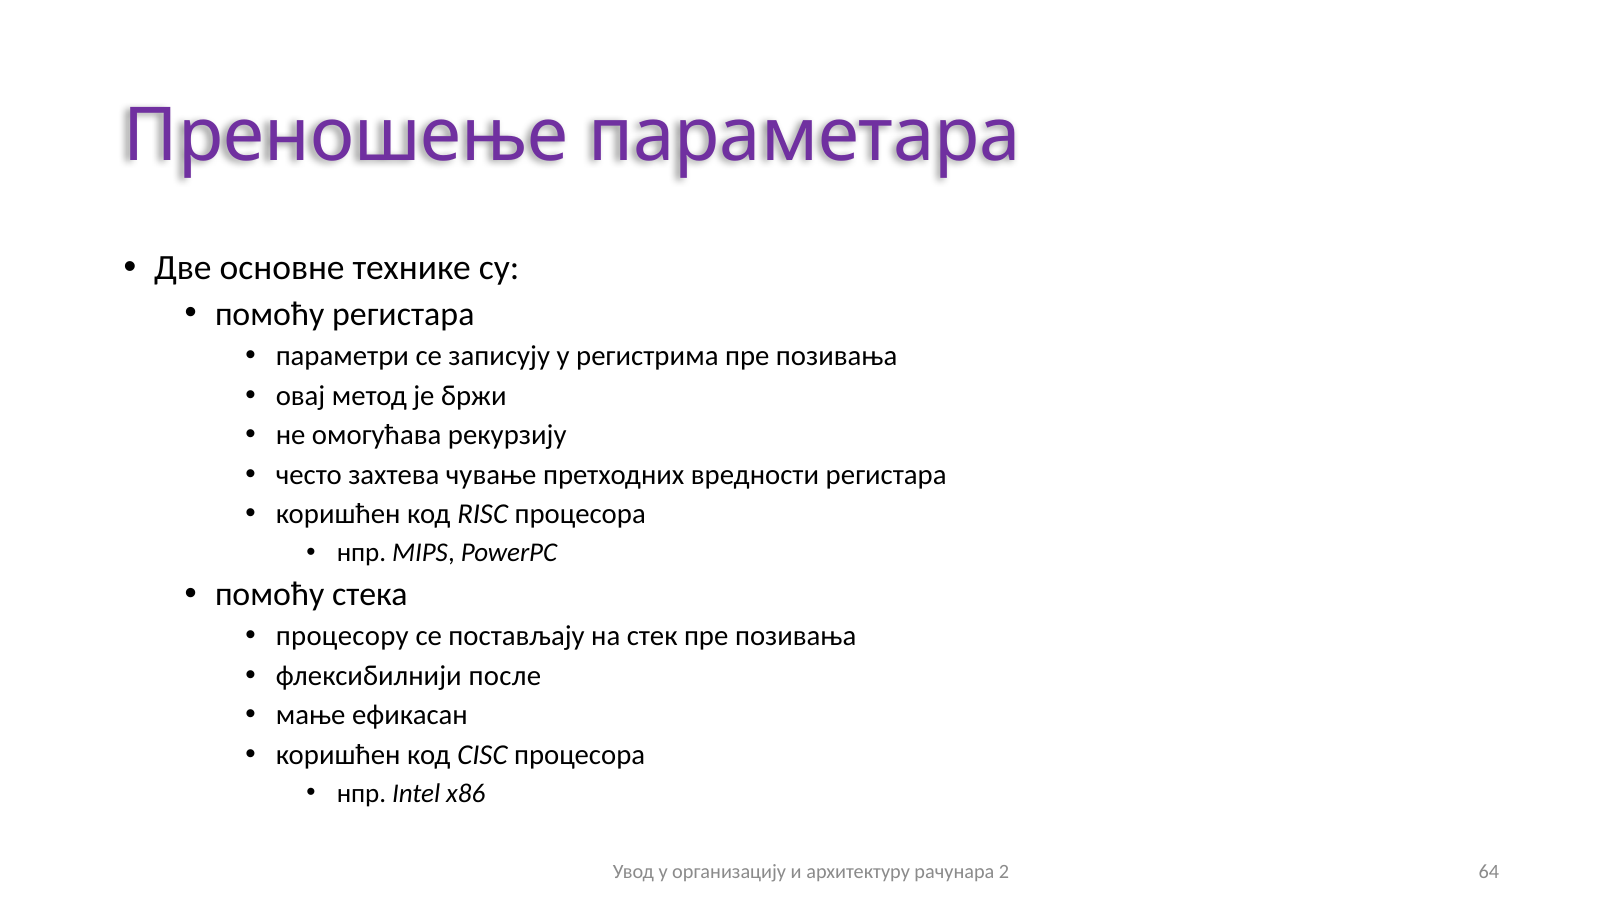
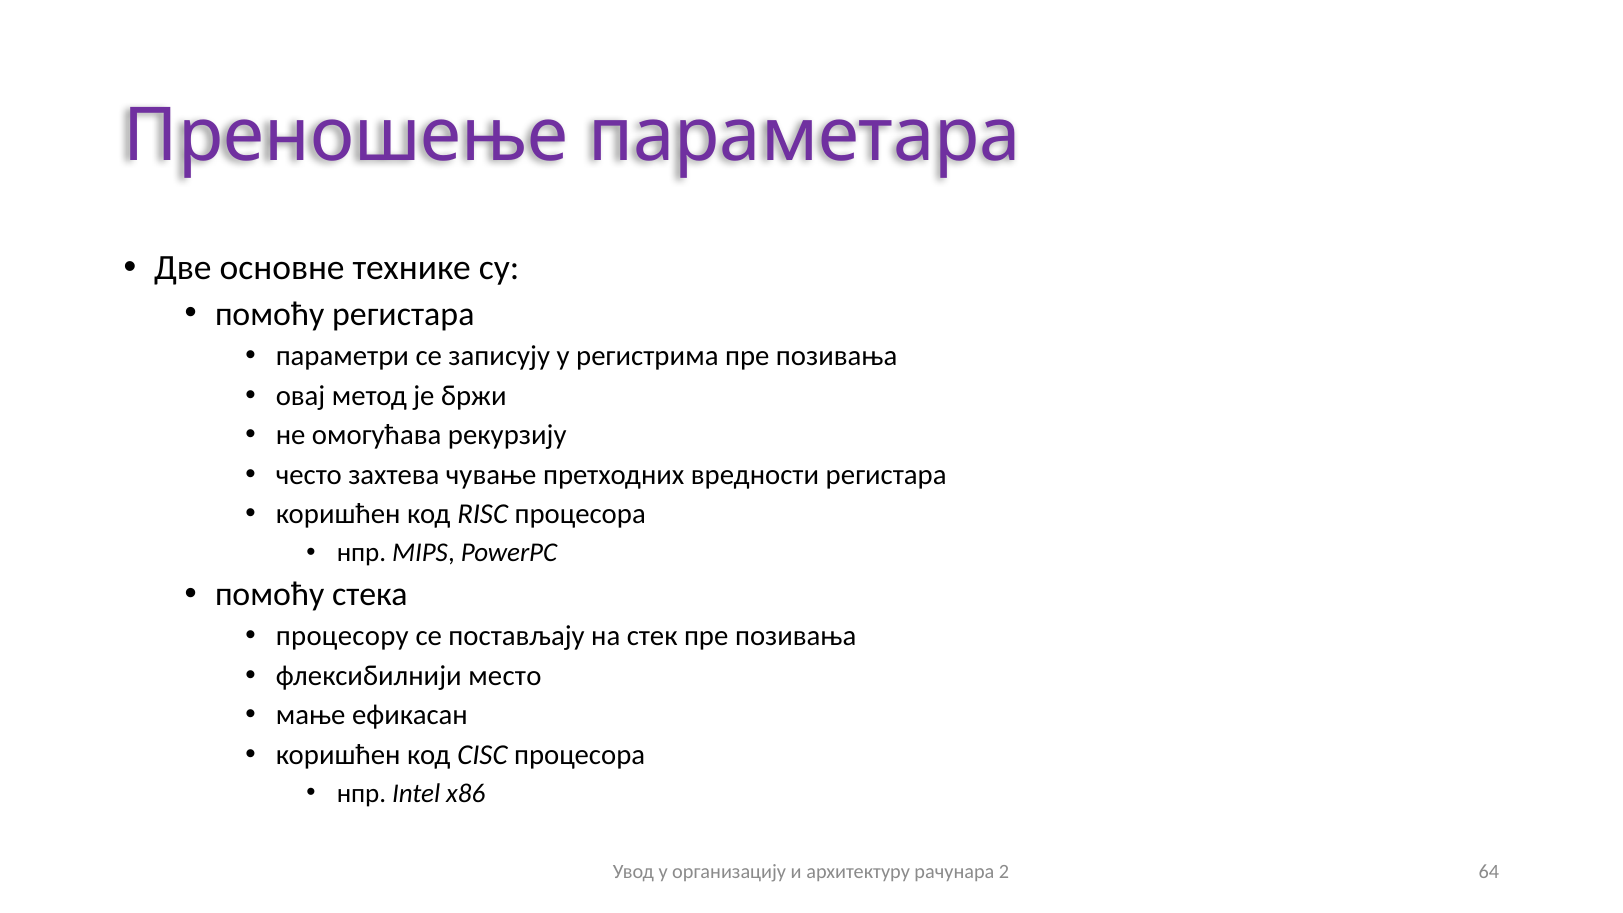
после: после -> место
